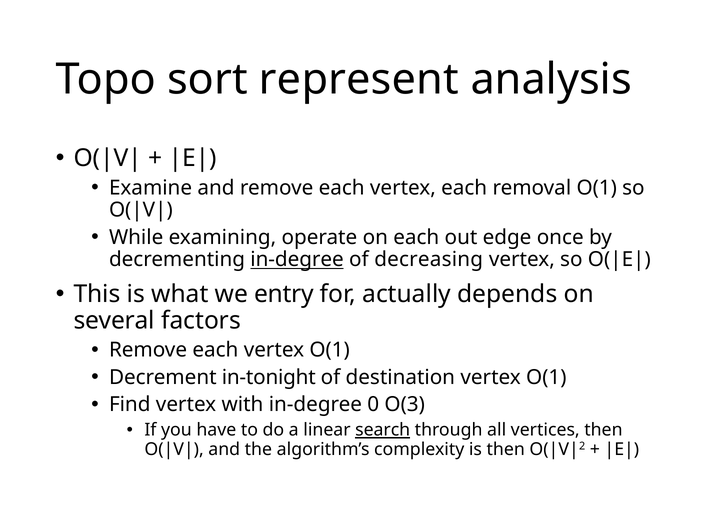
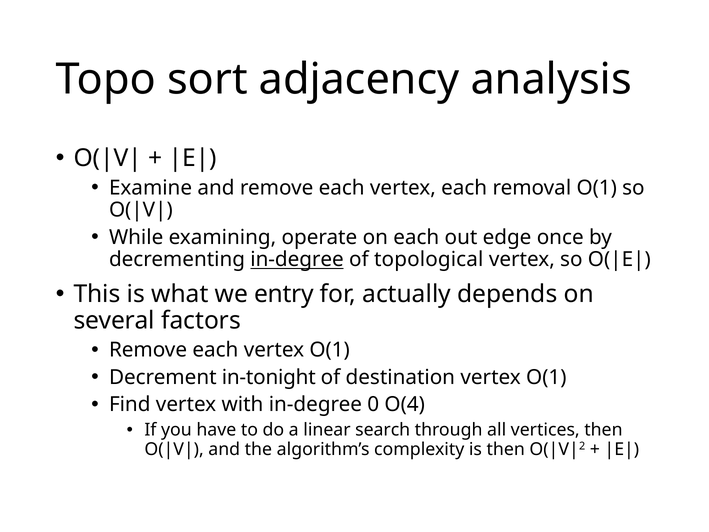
represent: represent -> adjacency
decreasing: decreasing -> topological
O(3: O(3 -> O(4
search underline: present -> none
